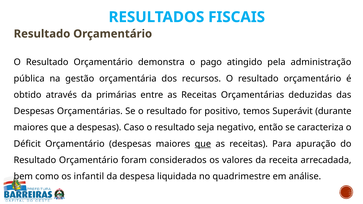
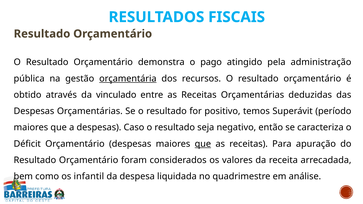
orçamentária underline: none -> present
primárias: primárias -> vinculado
durante: durante -> período
